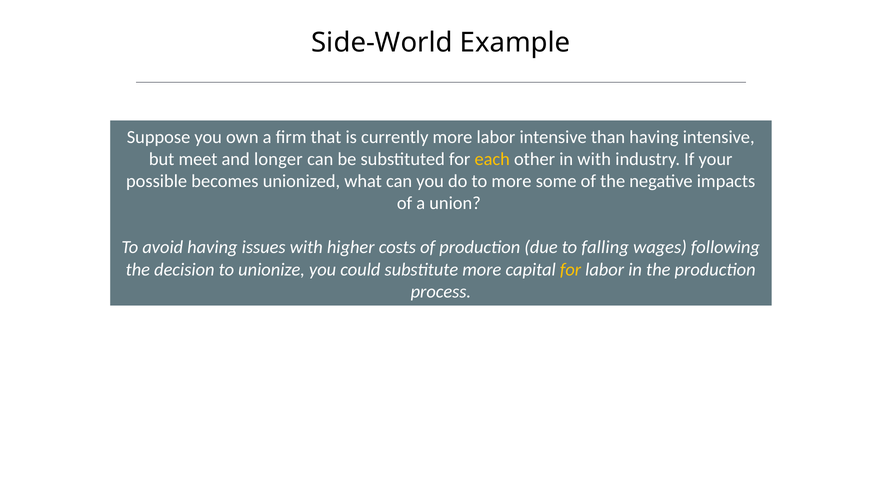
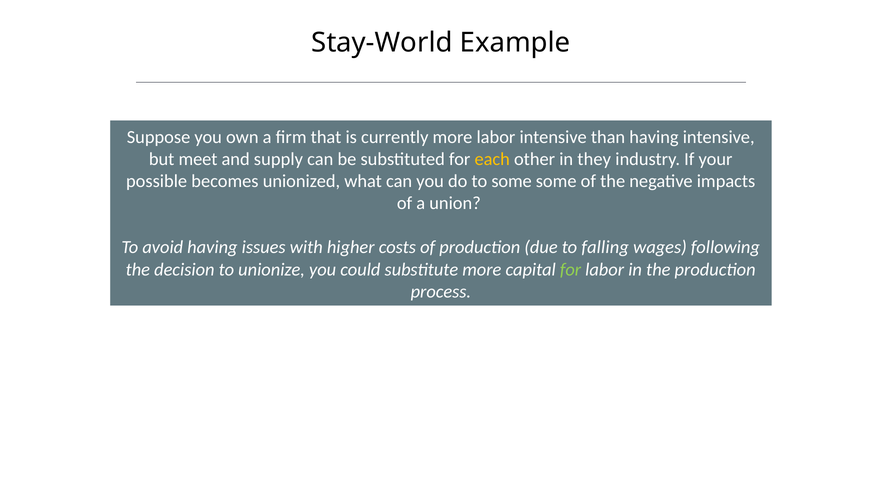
Side-World: Side-World -> Stay-World
longer: longer -> supply
in with: with -> they
to more: more -> some
for at (571, 270) colour: yellow -> light green
